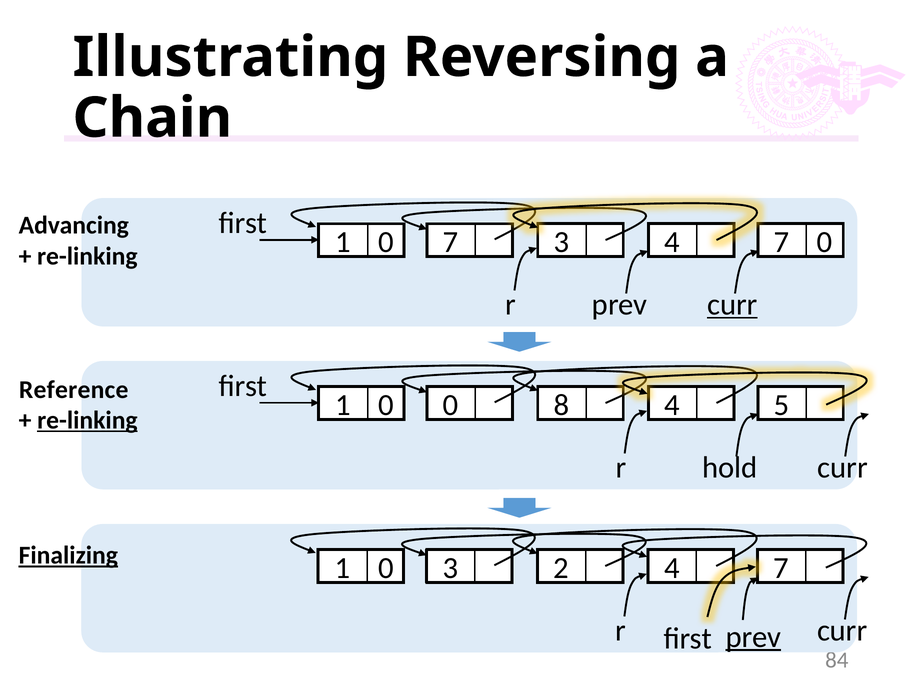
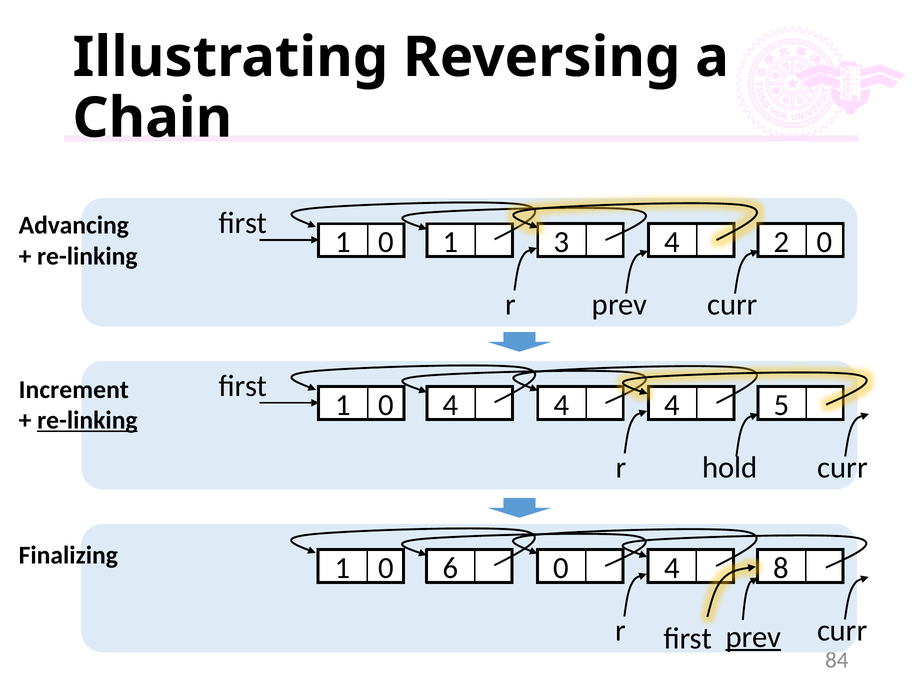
1 7: 7 -> 1
7 at (782, 242): 7 -> 2
curr at (732, 304) underline: present -> none
Reference: Reference -> Increment
1 0: 0 -> 4
8 at (561, 405): 8 -> 4
Finalizing underline: present -> none
1 3: 3 -> 6
0 2: 2 -> 0
7 at (781, 568): 7 -> 8
